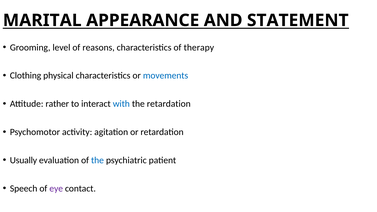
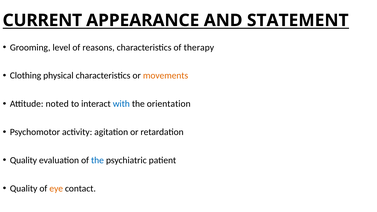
MARITAL: MARITAL -> CURRENT
movements colour: blue -> orange
rather: rather -> noted
the retardation: retardation -> orientation
Usually at (23, 160): Usually -> Quality
Speech at (24, 188): Speech -> Quality
eye colour: purple -> orange
